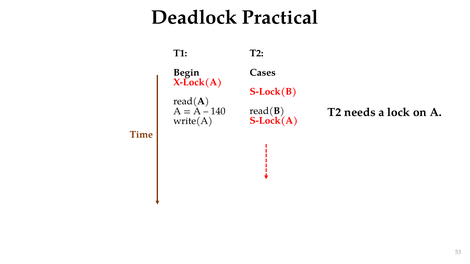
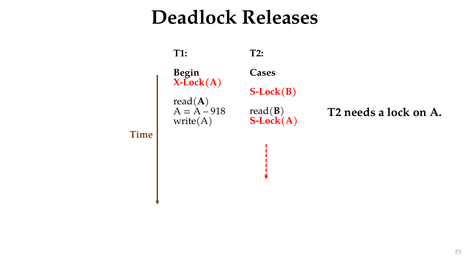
Practical: Practical -> Releases
140: 140 -> 918
